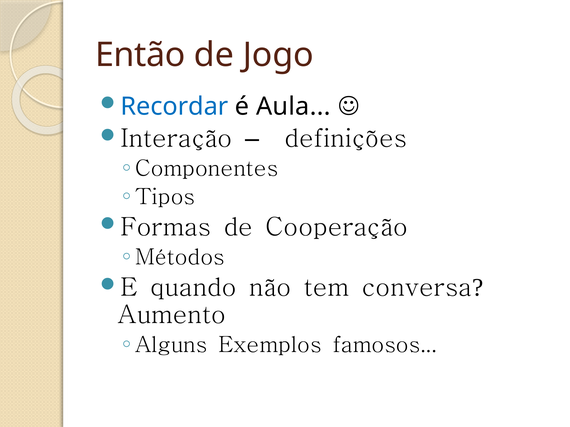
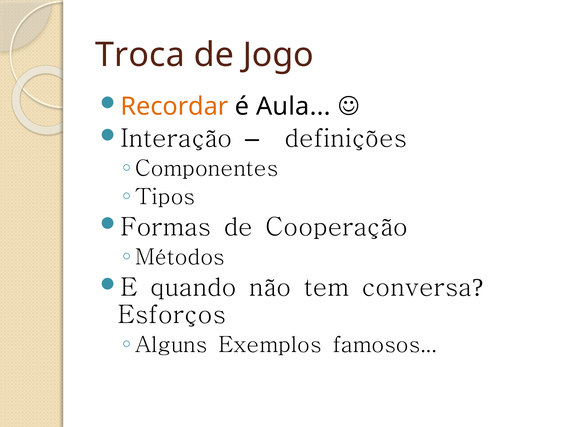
Então: Então -> Troca
Recordar colour: blue -> orange
Aumento: Aumento -> Esforços
